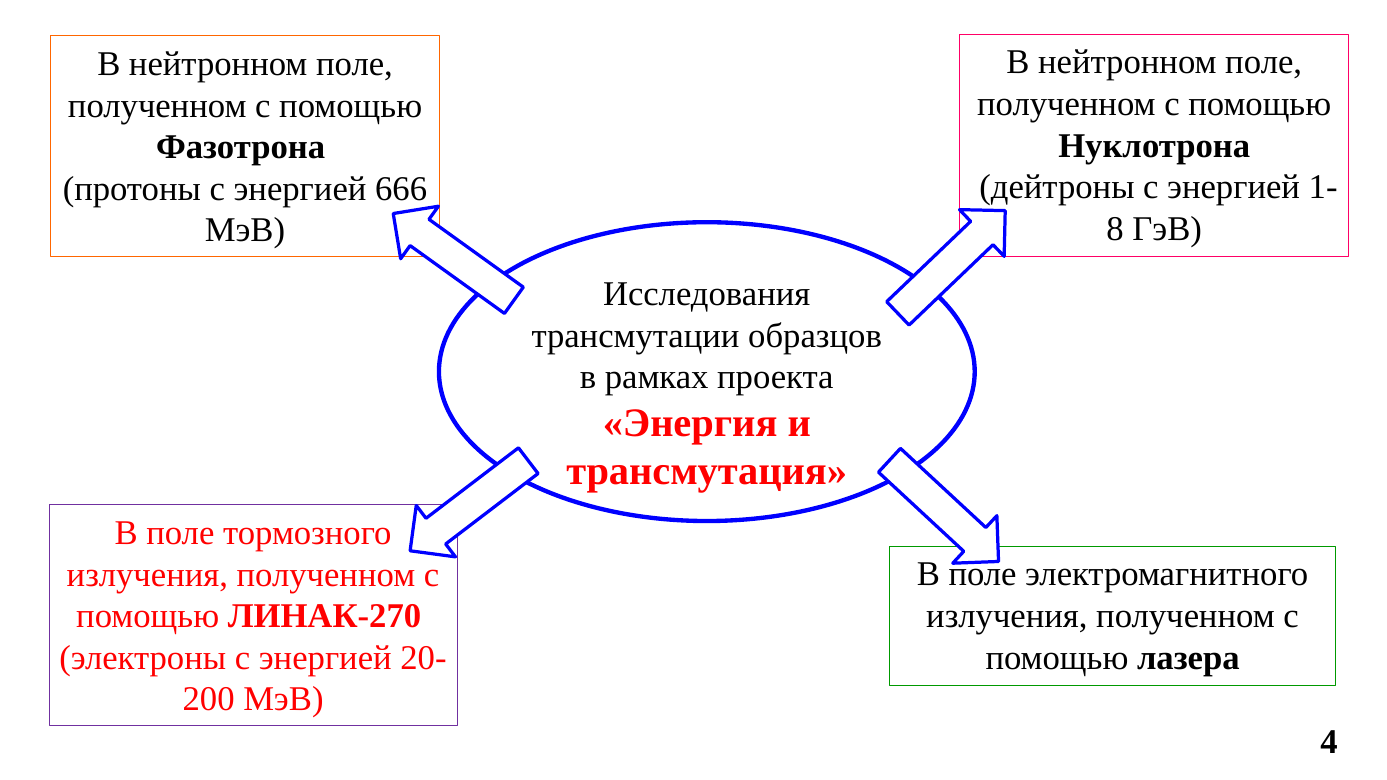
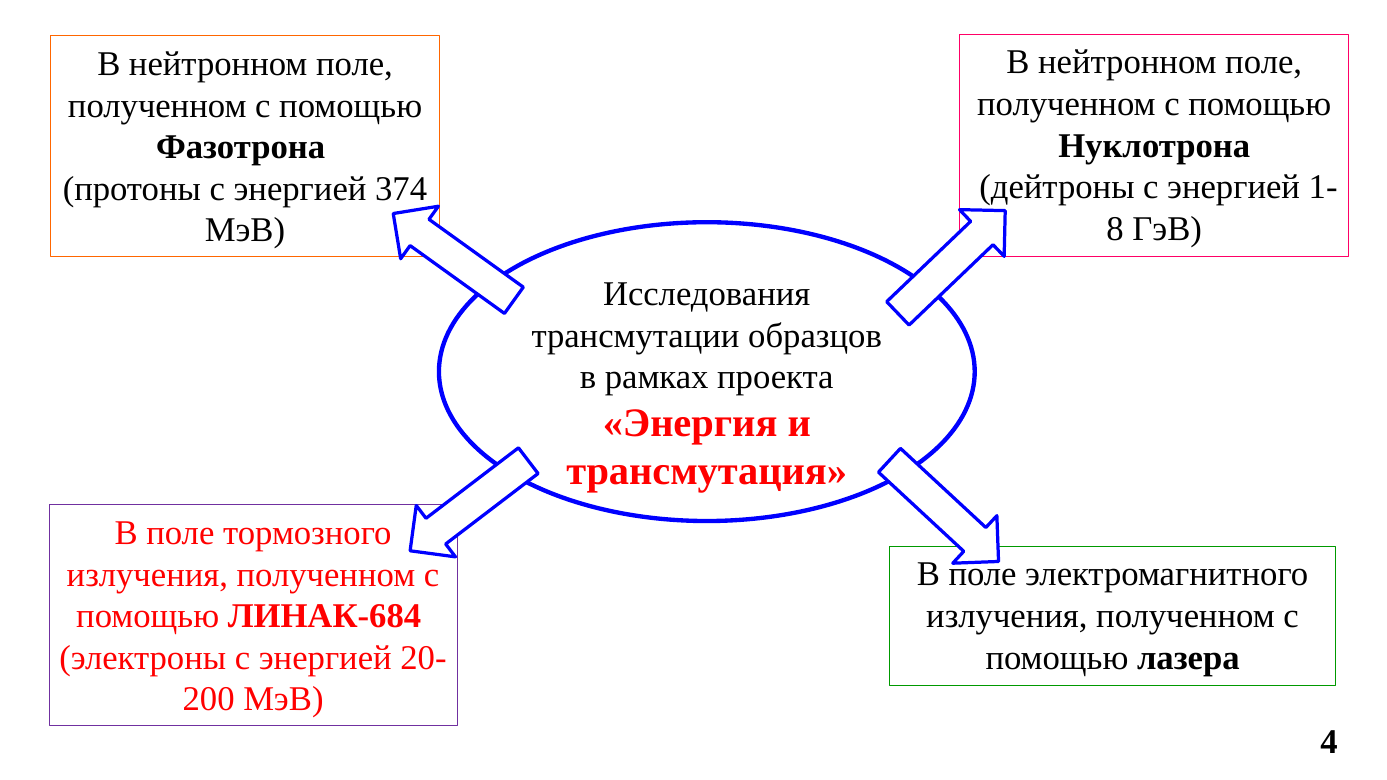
666: 666 -> 374
ЛИНАК-270: ЛИНАК-270 -> ЛИНАК-684
